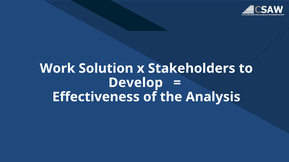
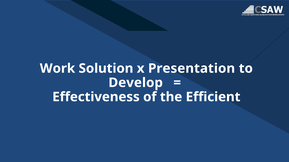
Stakeholders: Stakeholders -> Presentation
Analysis: Analysis -> Efficient
